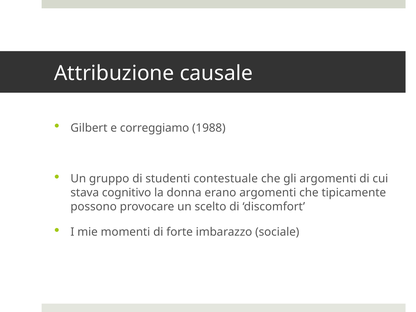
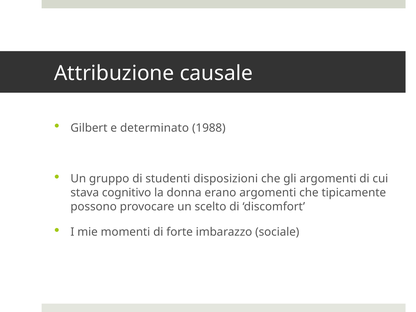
correggiamo: correggiamo -> determinato
contestuale: contestuale -> disposizioni
